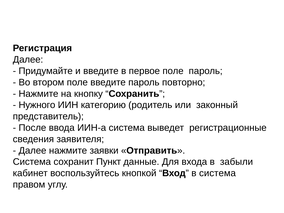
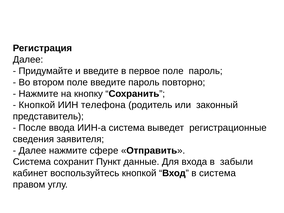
Нужного at (37, 105): Нужного -> Кнопкой
категорию: категорию -> телефона
заявки: заявки -> сфере
